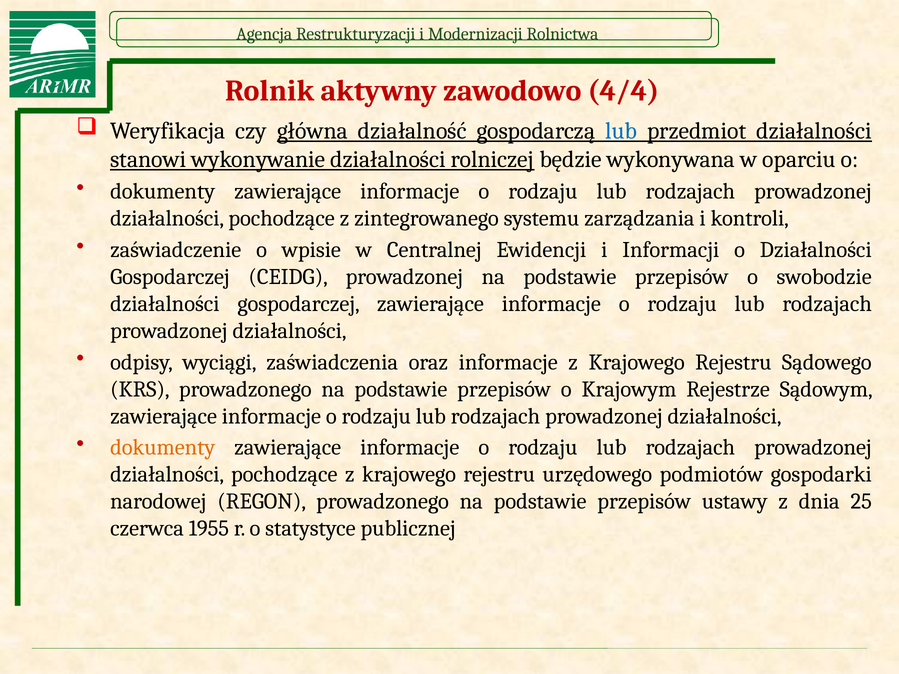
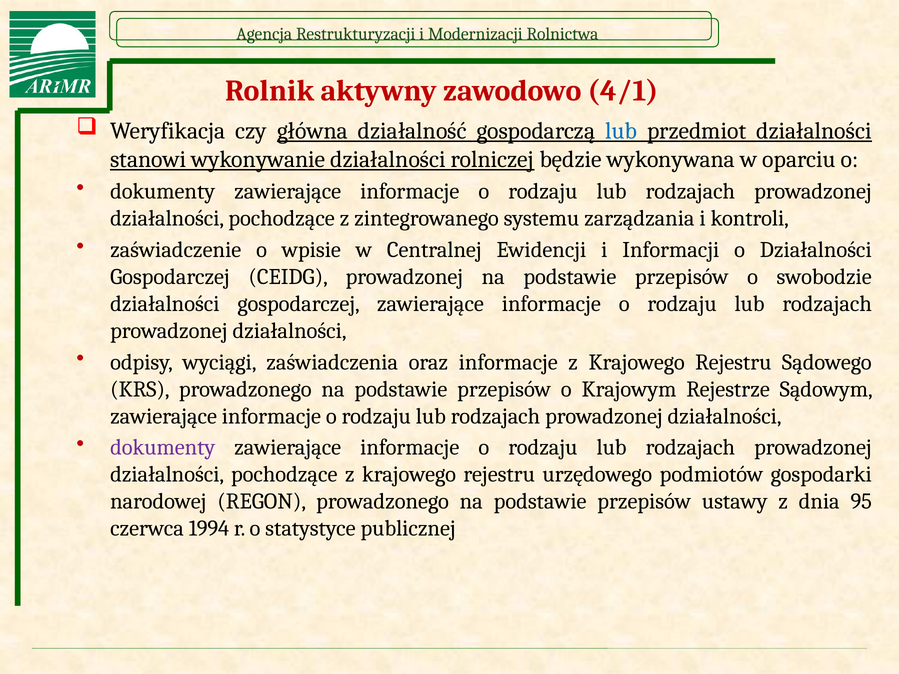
4/4: 4/4 -> 4/1
dokumenty at (163, 448) colour: orange -> purple
25: 25 -> 95
1955: 1955 -> 1994
